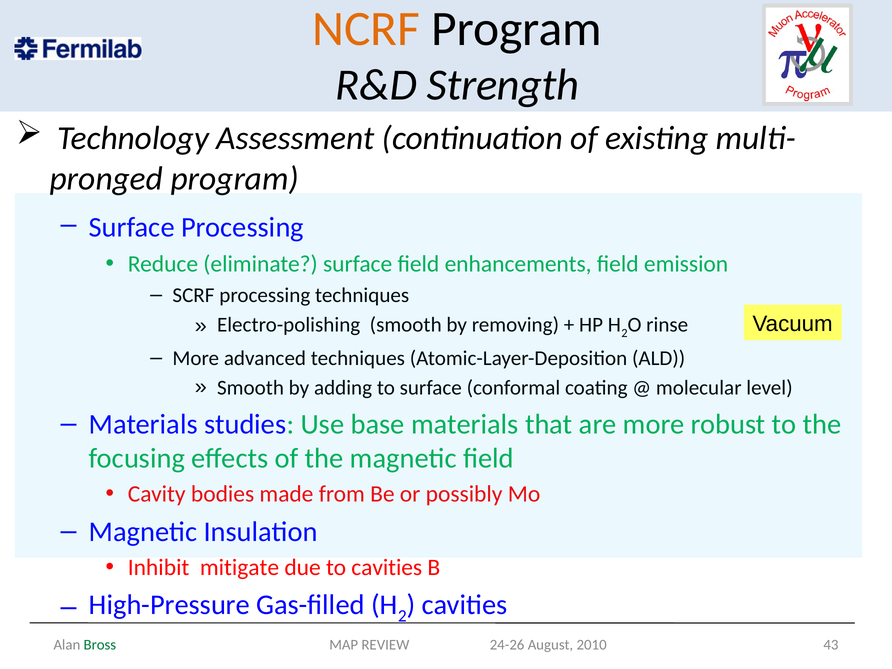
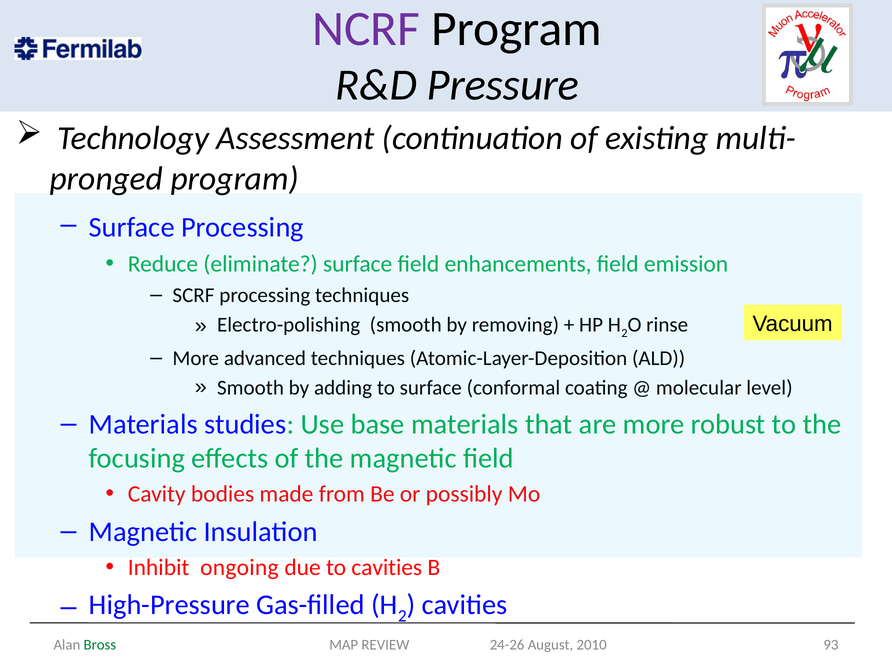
NCRF colour: orange -> purple
Strength: Strength -> Pressure
mitigate: mitigate -> ongoing
43: 43 -> 93
